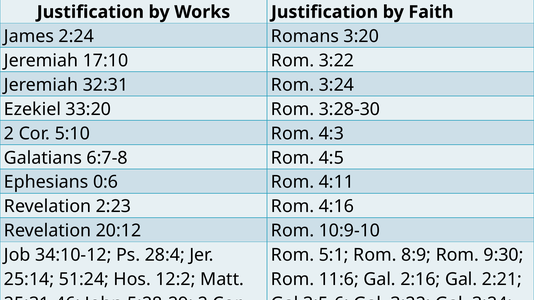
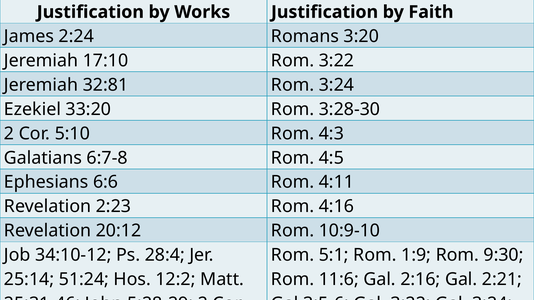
32:31: 32:31 -> 32:81
0:6: 0:6 -> 6:6
8:9: 8:9 -> 1:9
